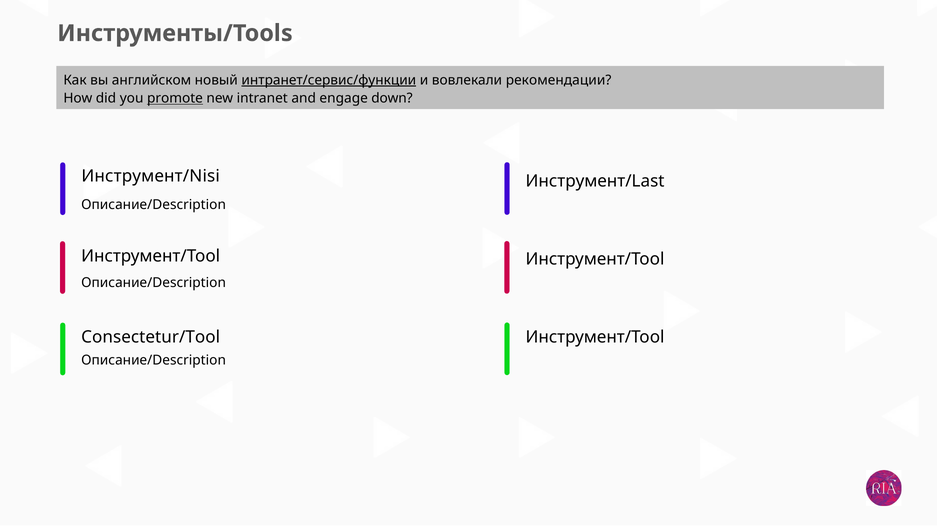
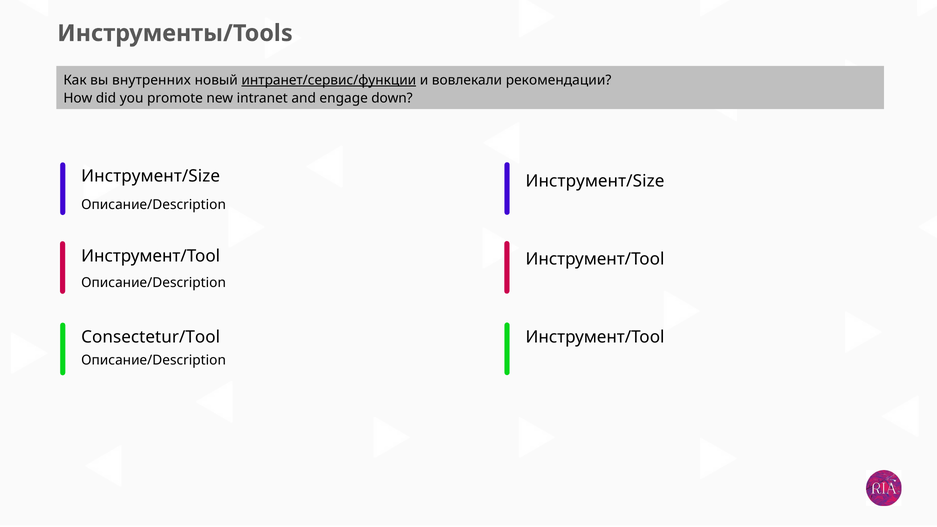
английском: английском -> внутренних
promote underline: present -> none
Инструмент/Nisi at (151, 176): Инструмент/Nisi -> Инструмент/Size
Инструмент/Last at (595, 181): Инструмент/Last -> Инструмент/Size
